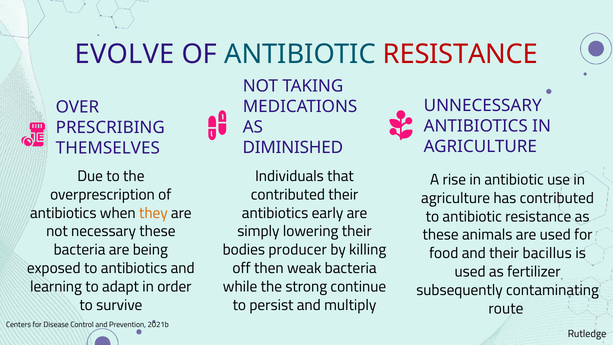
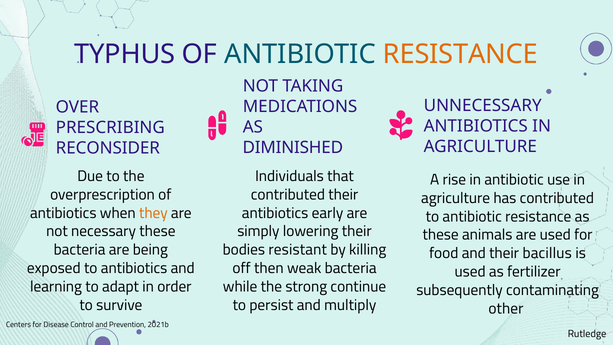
EVOLVE: EVOLVE -> TYPHUS
RESISTANCE at (460, 54) colour: red -> orange
THEMSELVES: THEMSELVES -> RECONSIDER
producer: producer -> resistant
route: route -> other
